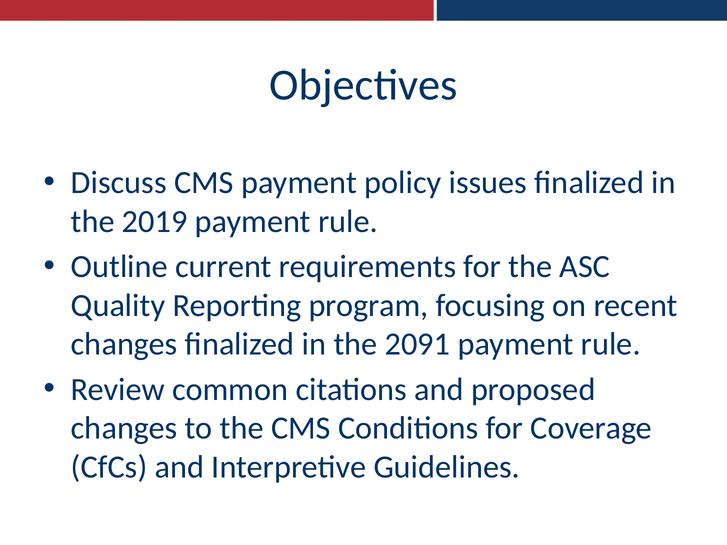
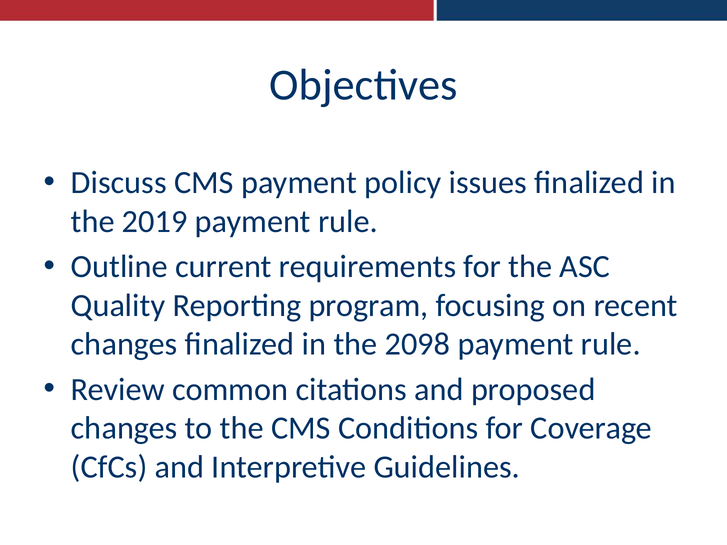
2091: 2091 -> 2098
